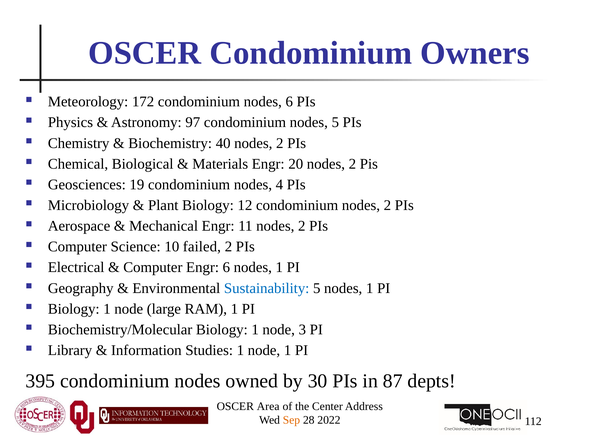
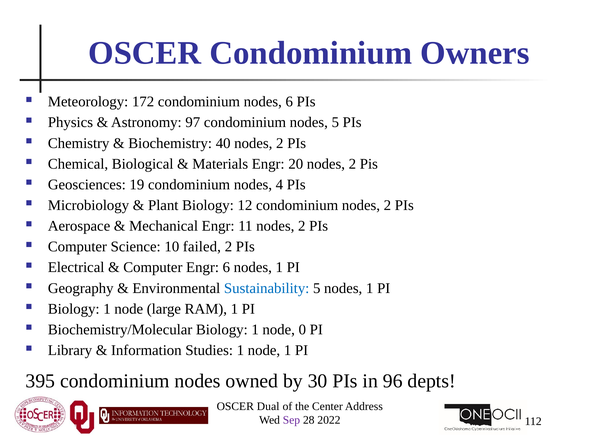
3: 3 -> 0
87: 87 -> 96
Area: Area -> Dual
Sep colour: orange -> purple
